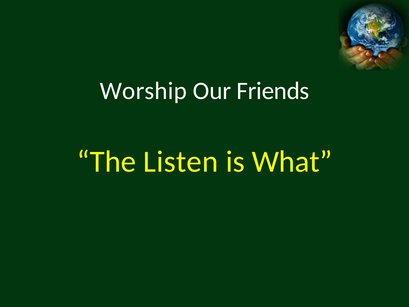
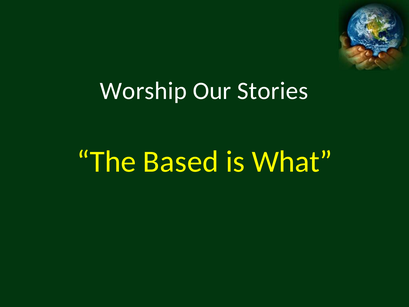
Friends: Friends -> Stories
Listen: Listen -> Based
